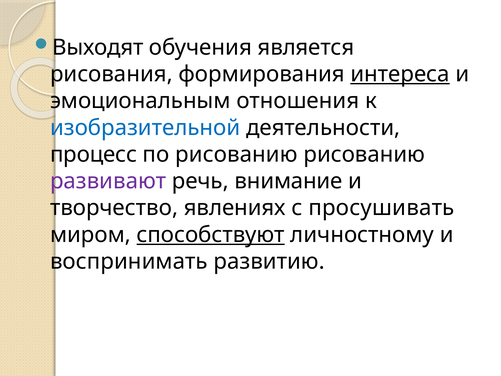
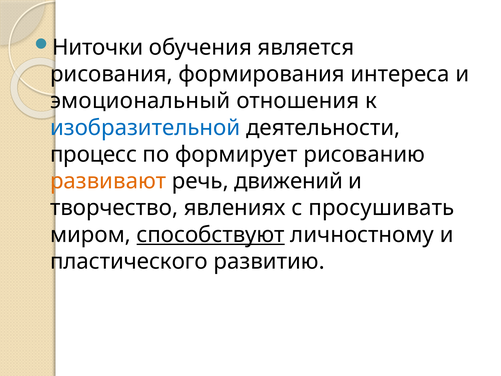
Выходят: Выходят -> Ниточки
интереса underline: present -> none
эмоциональным: эмоциональным -> эмоциональный
по рисованию: рисованию -> формирует
развивают colour: purple -> orange
внимание: внимание -> движений
воспринимать: воспринимать -> пластического
